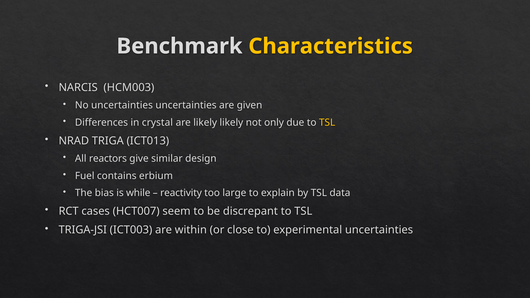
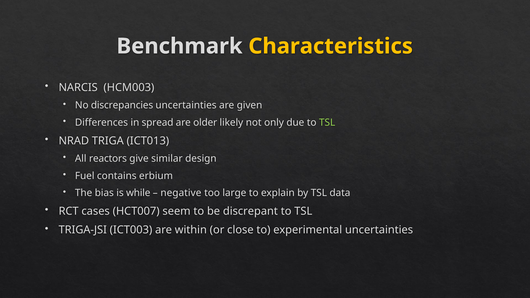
No uncertainties: uncertainties -> discrepancies
crystal: crystal -> spread
are likely: likely -> older
TSL at (327, 123) colour: yellow -> light green
reactivity: reactivity -> negative
